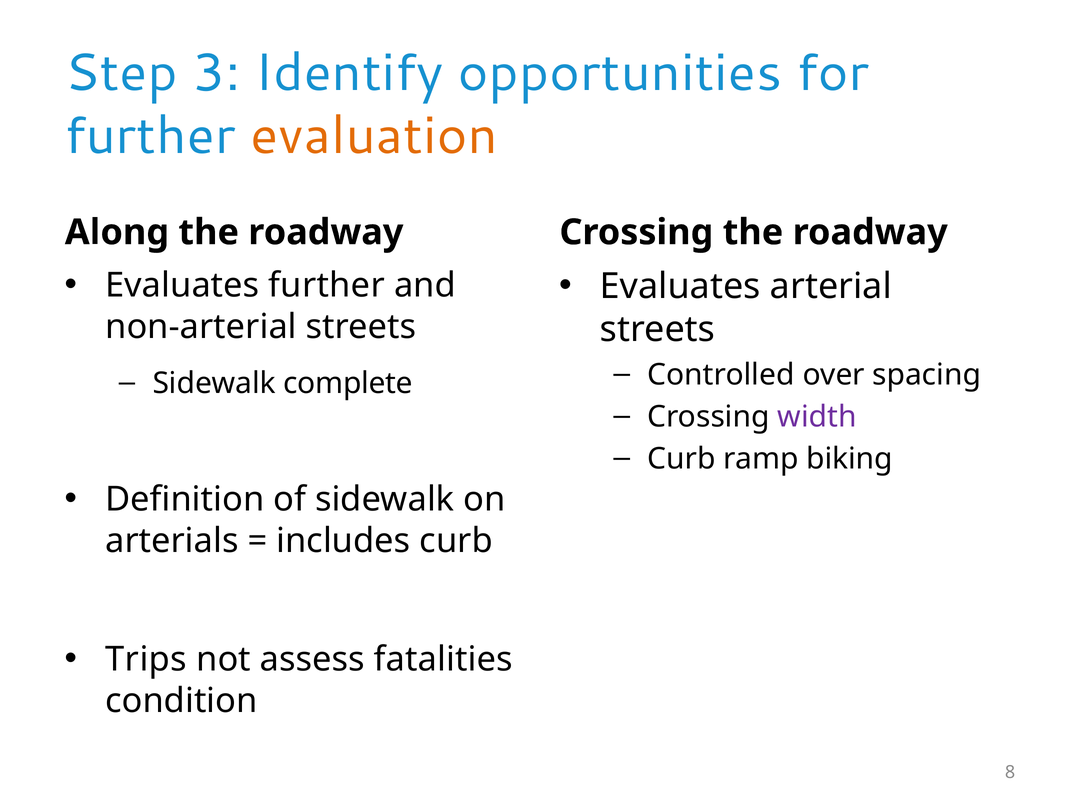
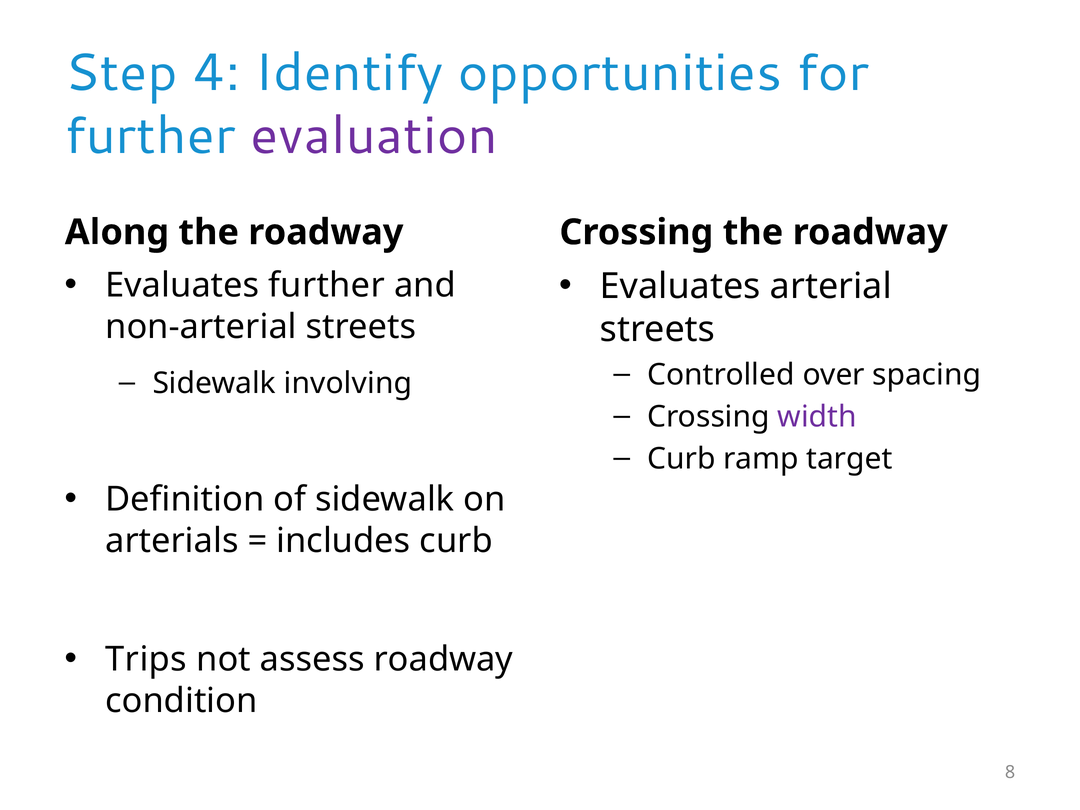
3: 3 -> 4
evaluation colour: orange -> purple
complete: complete -> involving
biking: biking -> target
assess fatalities: fatalities -> roadway
